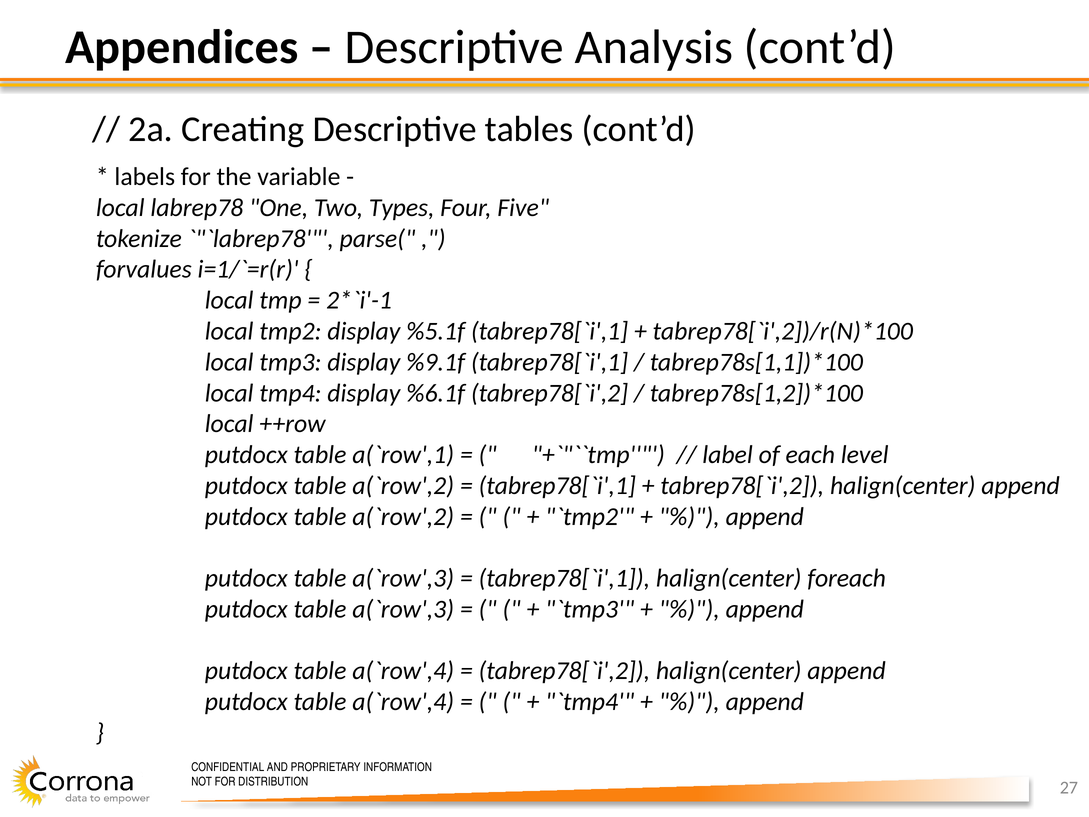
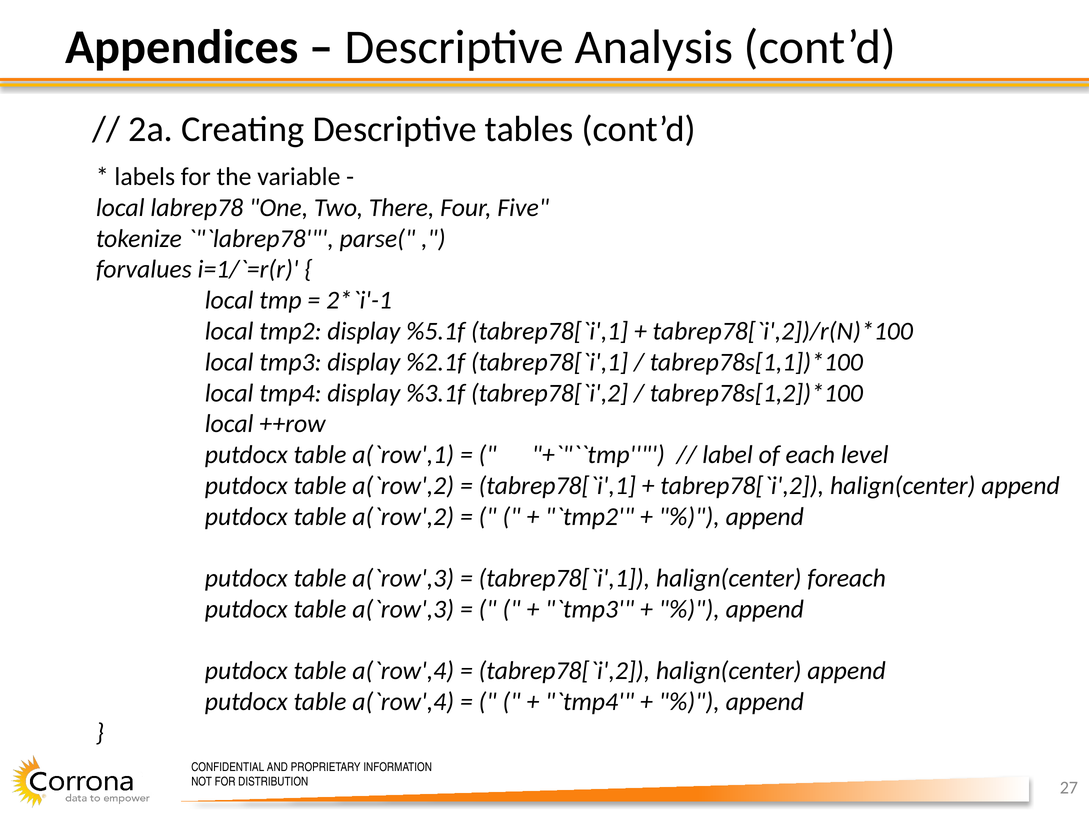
Types: Types -> There
%9.1f: %9.1f -> %2.1f
%6.1f: %6.1f -> %3.1f
